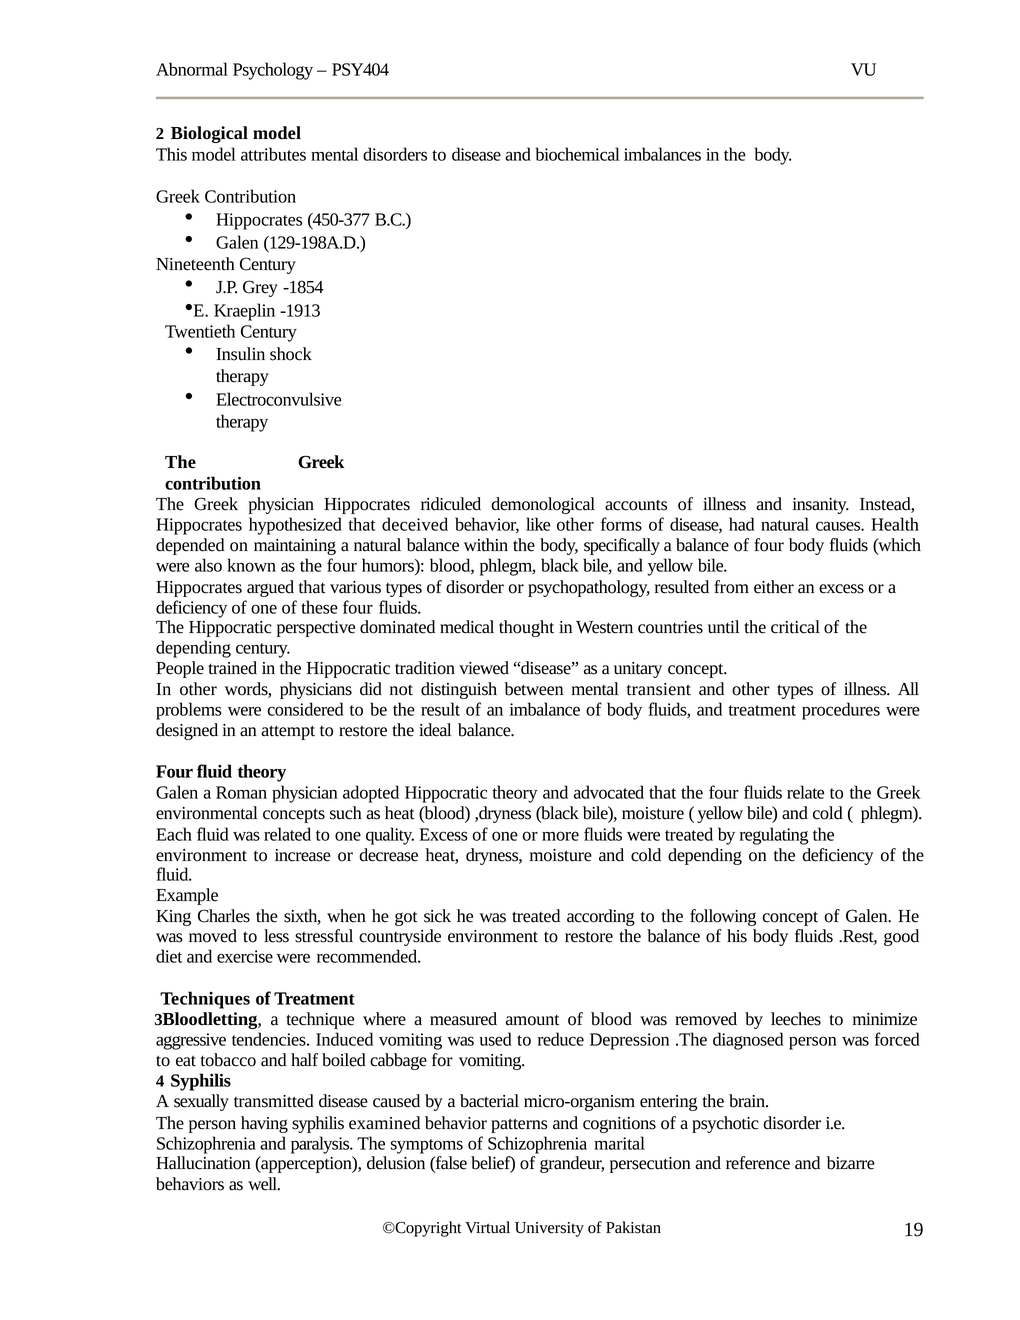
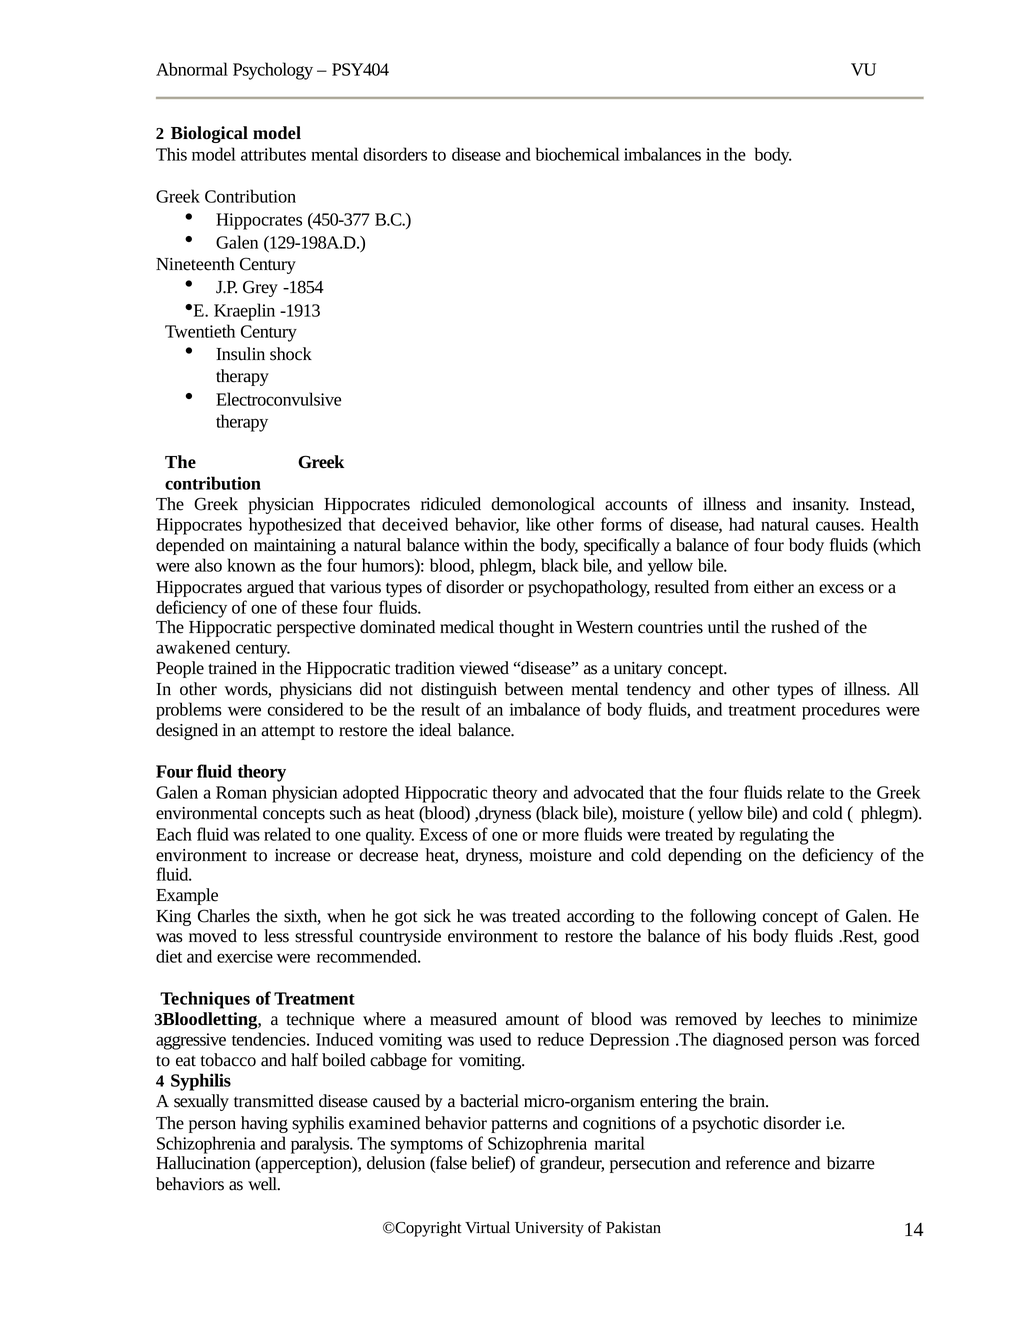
critical: critical -> rushed
depending at (193, 648): depending -> awakened
transient: transient -> tendency
19: 19 -> 14
